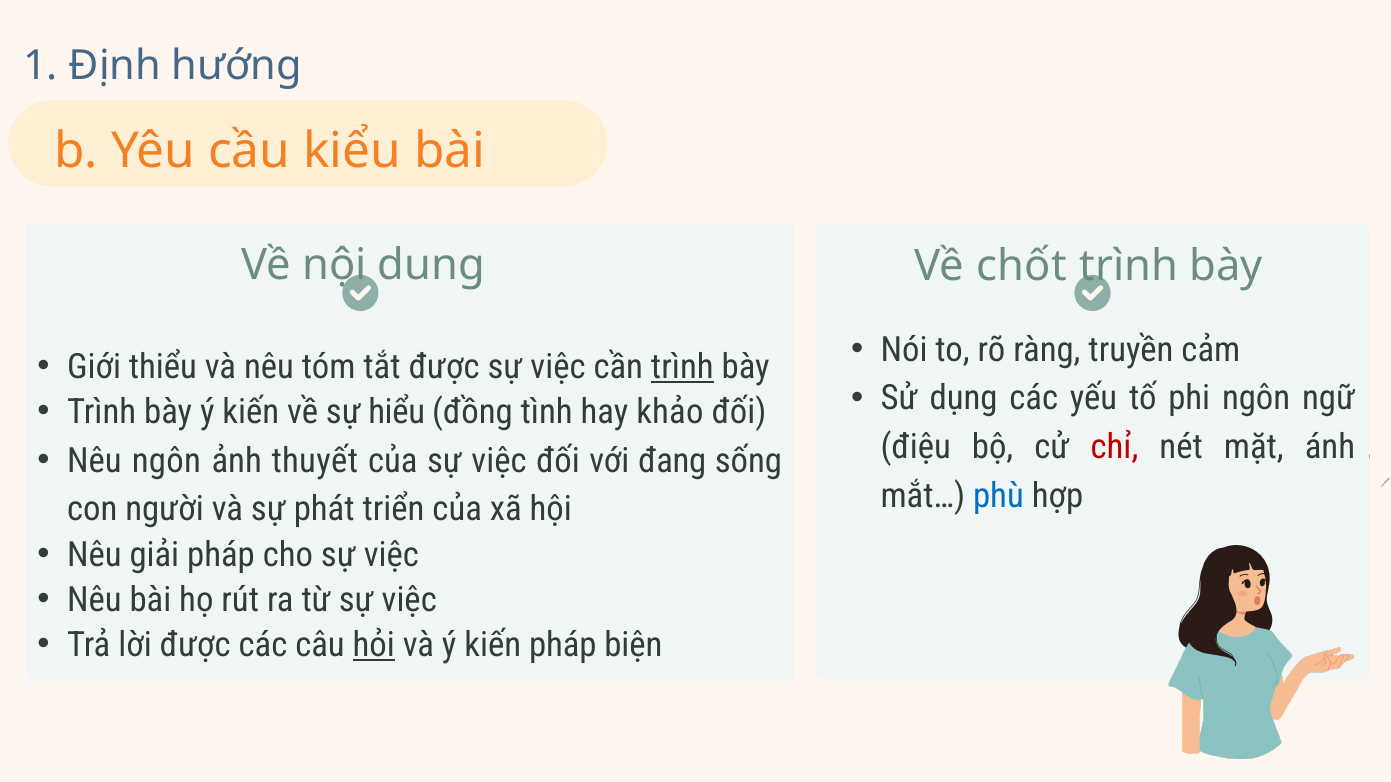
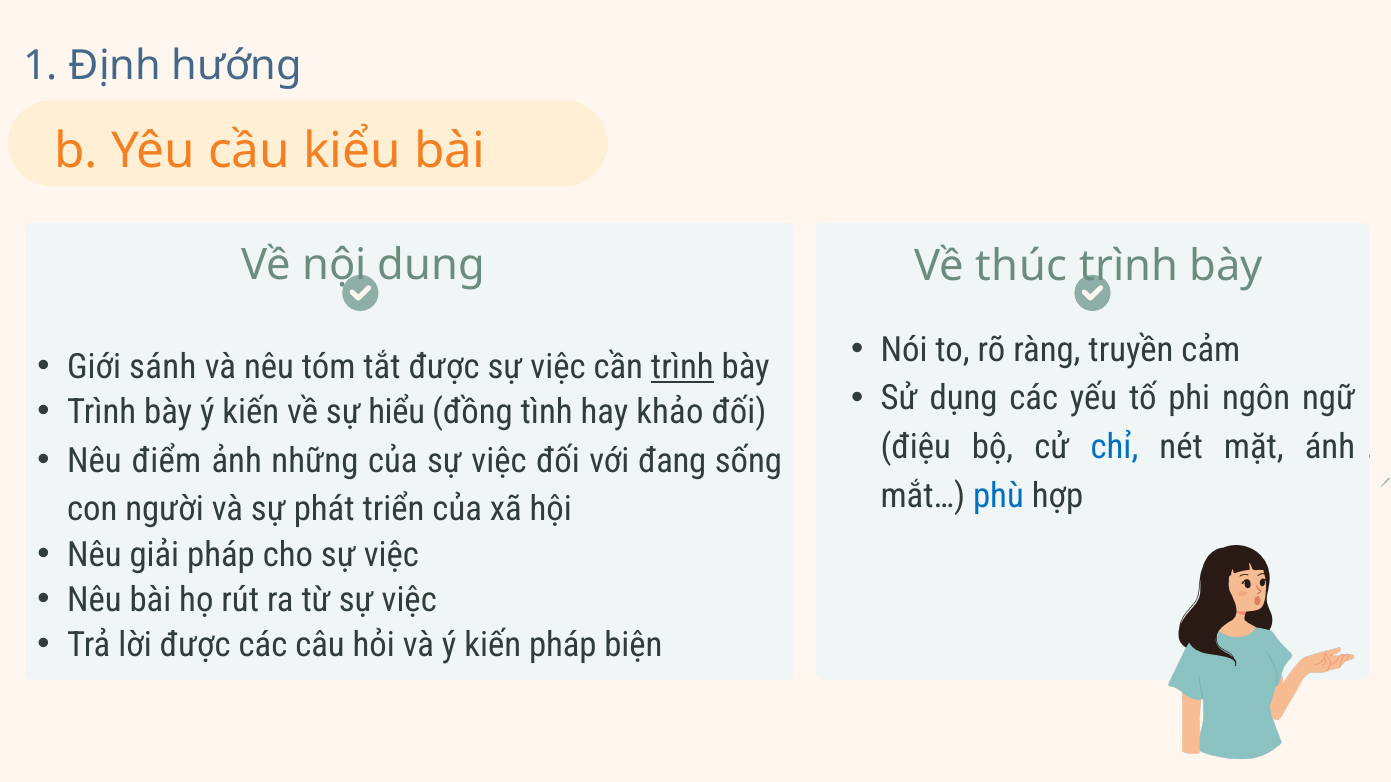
chốt: chốt -> thúc
thiểu: thiểu -> sánh
chỉ colour: red -> blue
Nêu ngôn: ngôn -> điểm
thuyết: thuyết -> những
hỏi underline: present -> none
